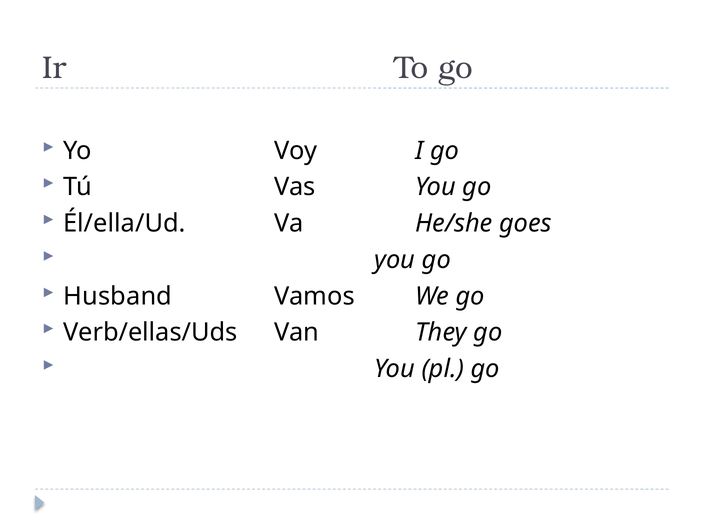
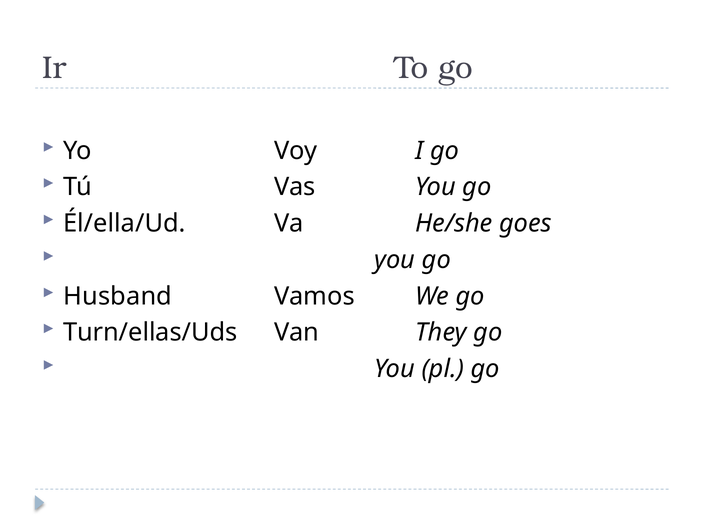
Verb/ellas/Uds: Verb/ellas/Uds -> Turn/ellas/Uds
